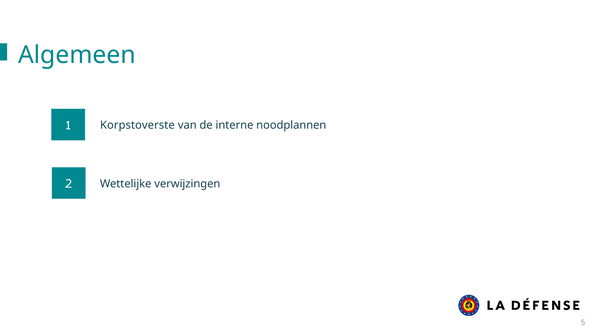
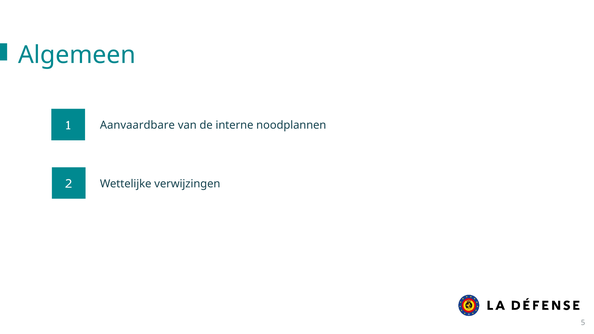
Korpstoverste: Korpstoverste -> Aanvaardbare
